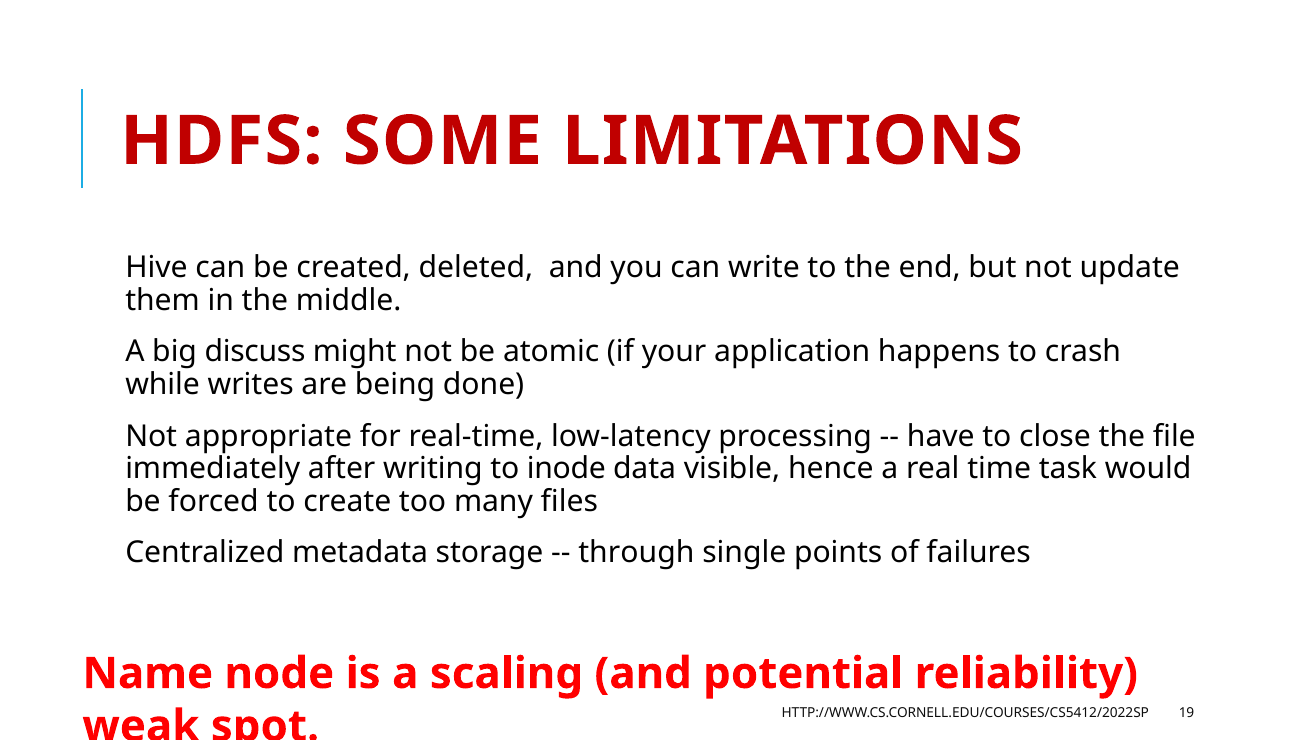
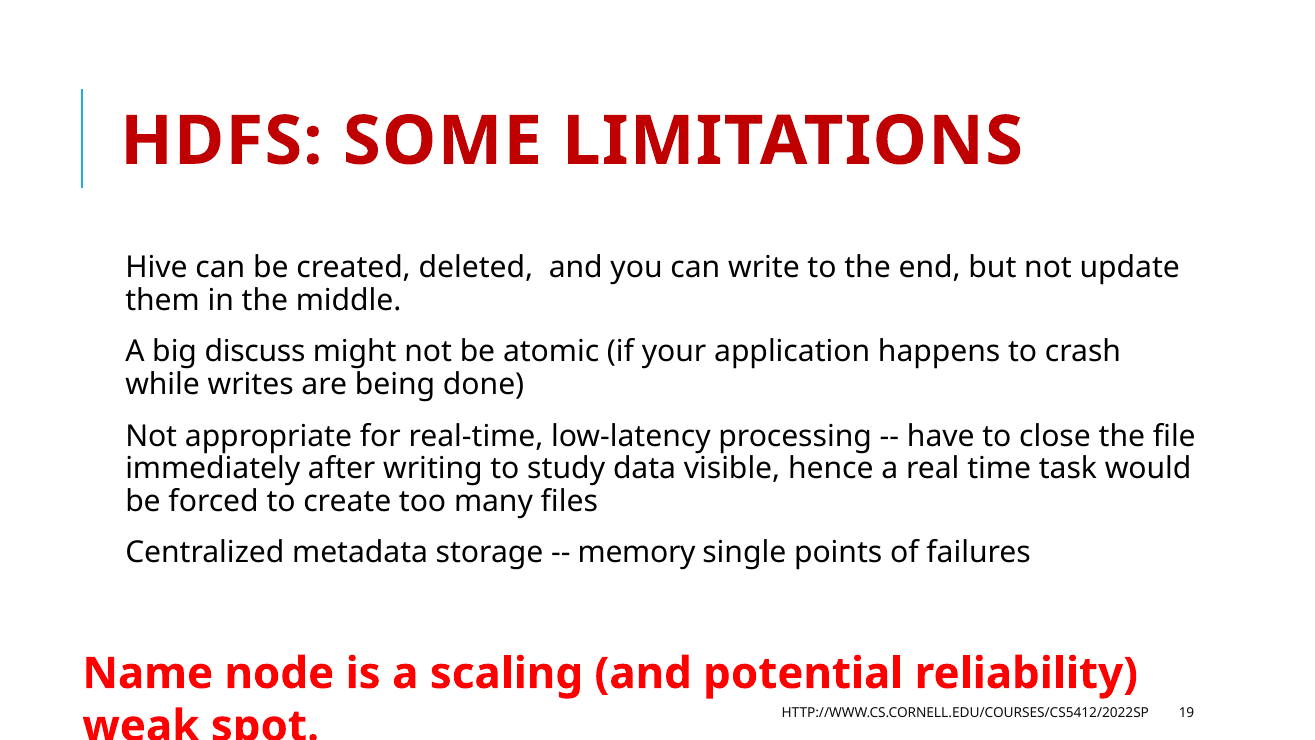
inode: inode -> study
through: through -> memory
